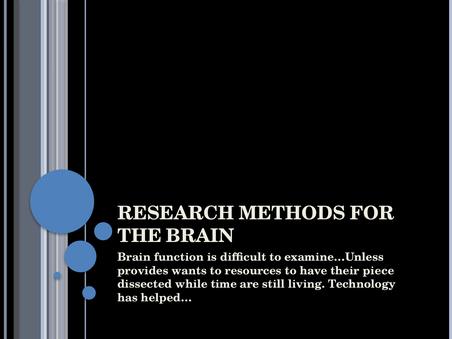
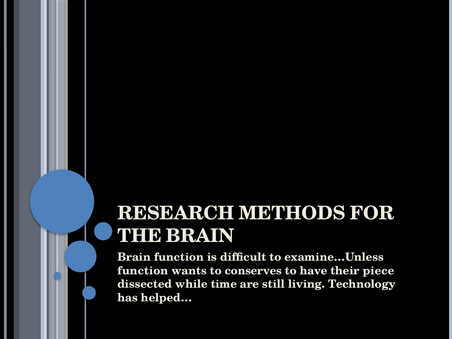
provides at (143, 271): provides -> function
resources: resources -> conserves
